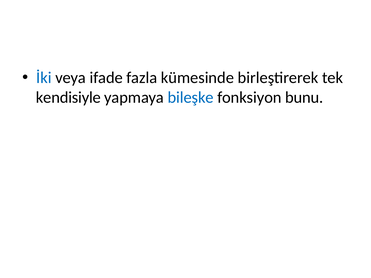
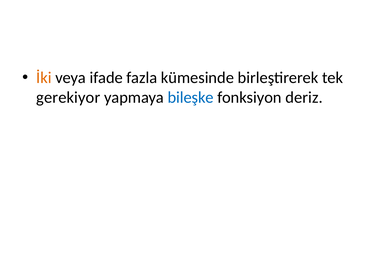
İki colour: blue -> orange
kendisiyle: kendisiyle -> gerekiyor
bunu: bunu -> deriz
